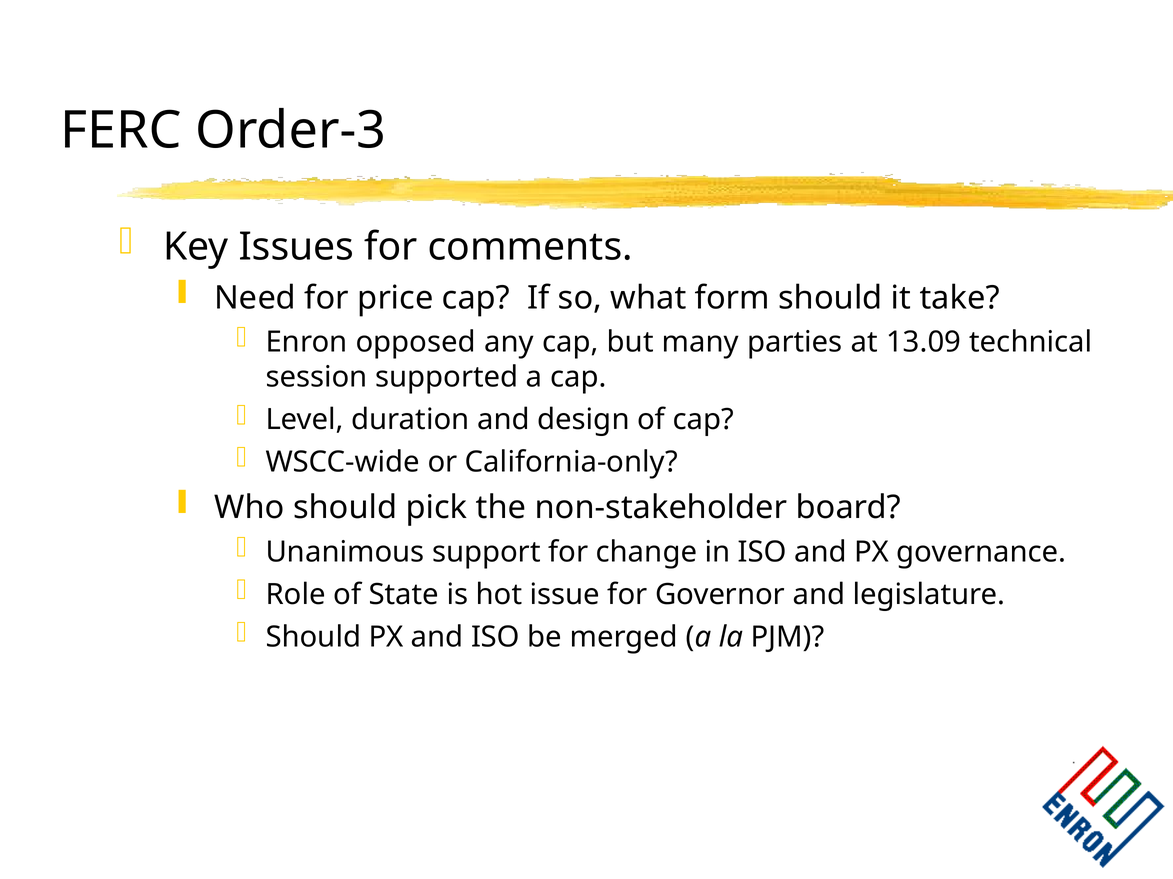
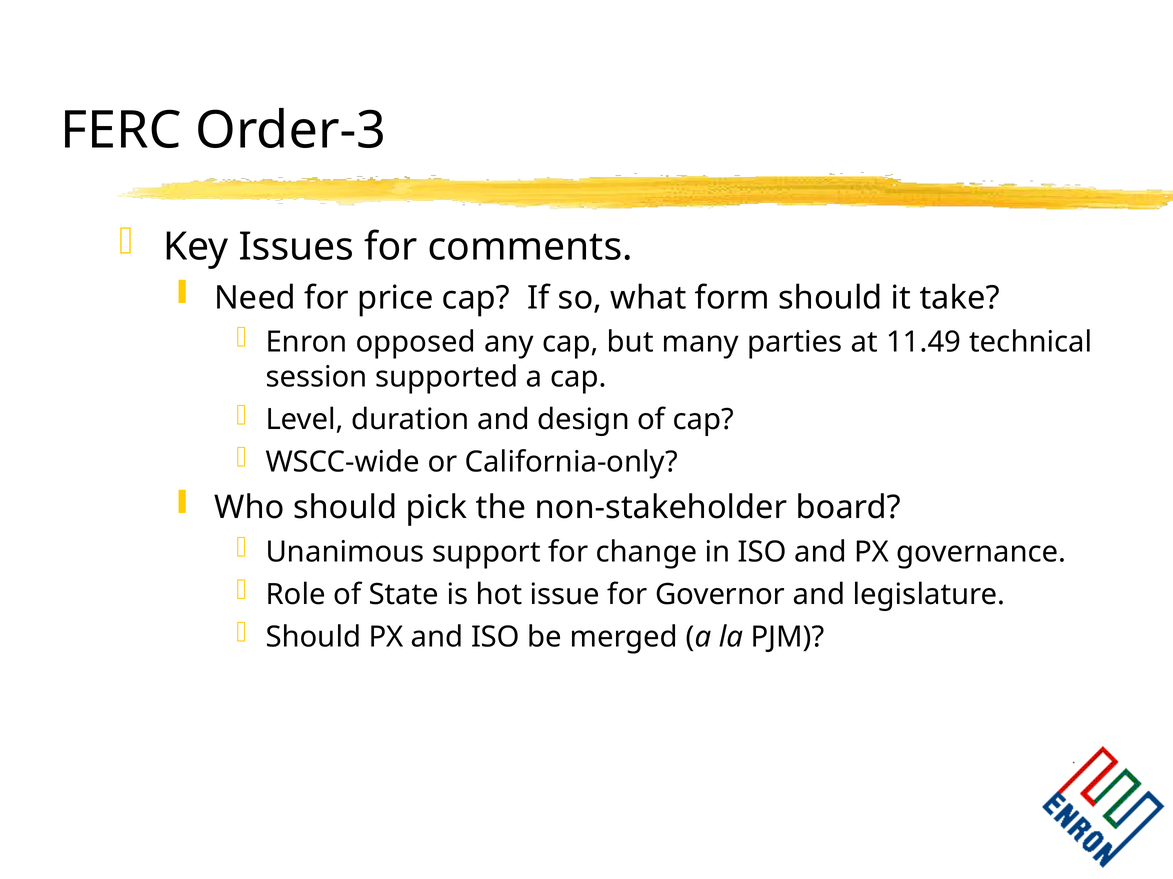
13.09: 13.09 -> 11.49
